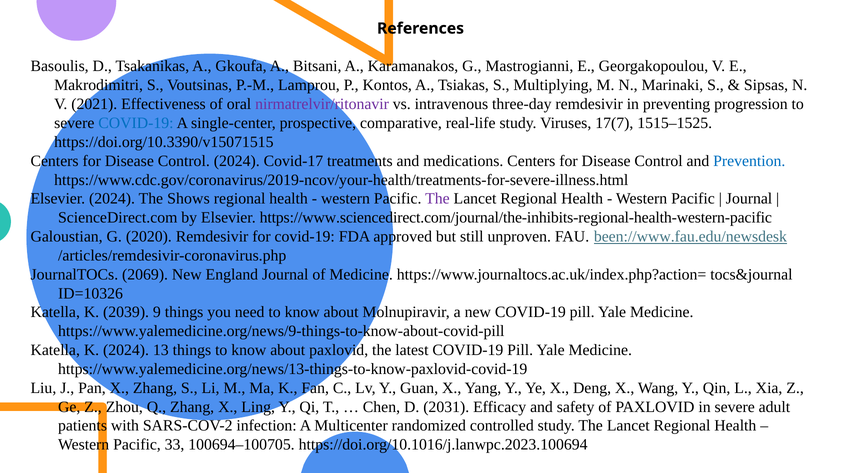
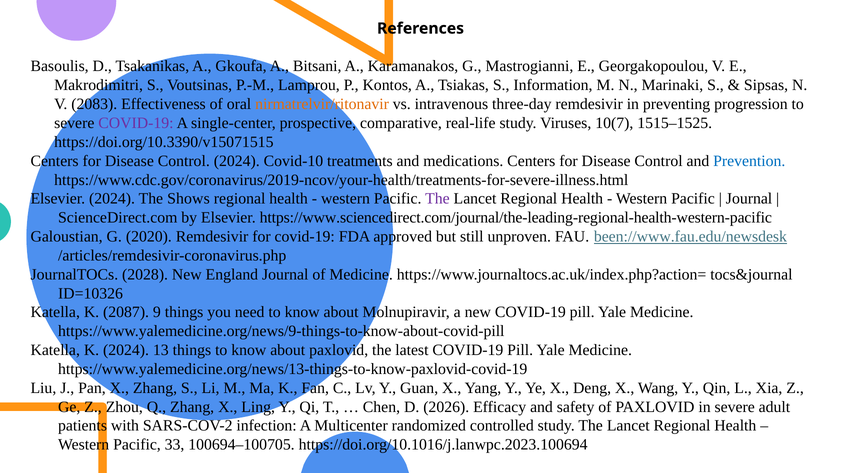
Multiplying: Multiplying -> Information
2021: 2021 -> 2083
nirmatrelvir/ritonavir colour: purple -> orange
COVID-19 at (136, 123) colour: blue -> purple
17(7: 17(7 -> 10(7
Covid-17: Covid-17 -> Covid-10
https://www.sciencedirect.com/journal/the-inhibits-regional-health-western-pacific: https://www.sciencedirect.com/journal/the-inhibits-regional-health-western-pacific -> https://www.sciencedirect.com/journal/the-leading-regional-health-western-pacific
2069: 2069 -> 2028
2039: 2039 -> 2087
2031: 2031 -> 2026
